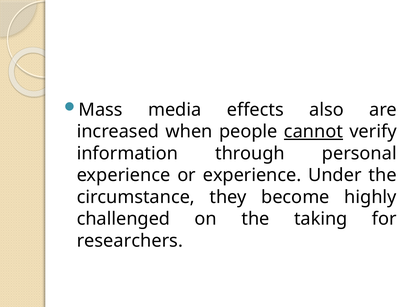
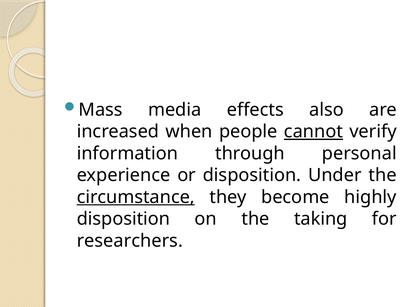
or experience: experience -> disposition
circumstance underline: none -> present
challenged at (123, 219): challenged -> disposition
